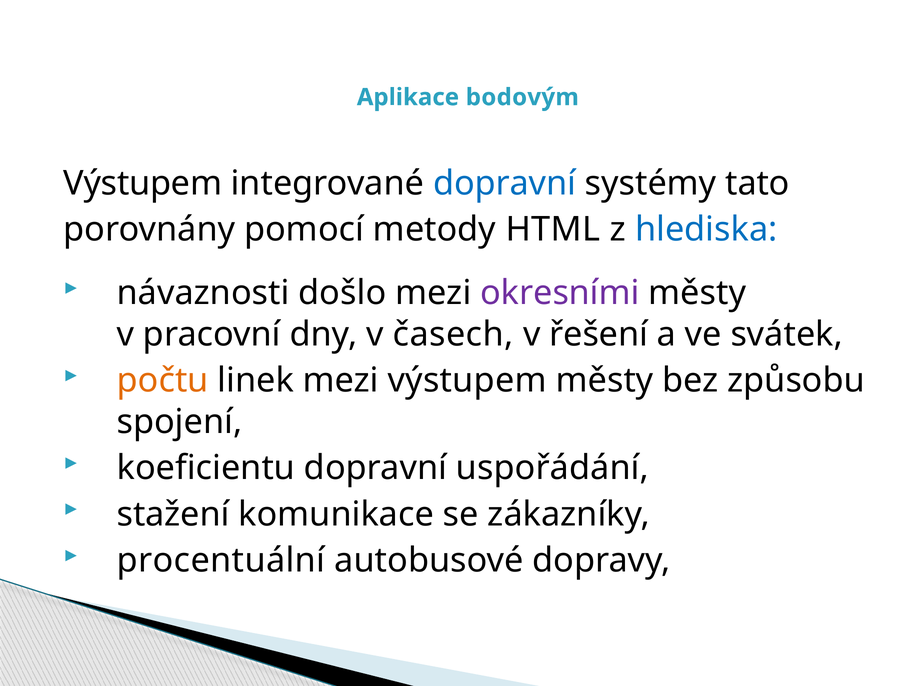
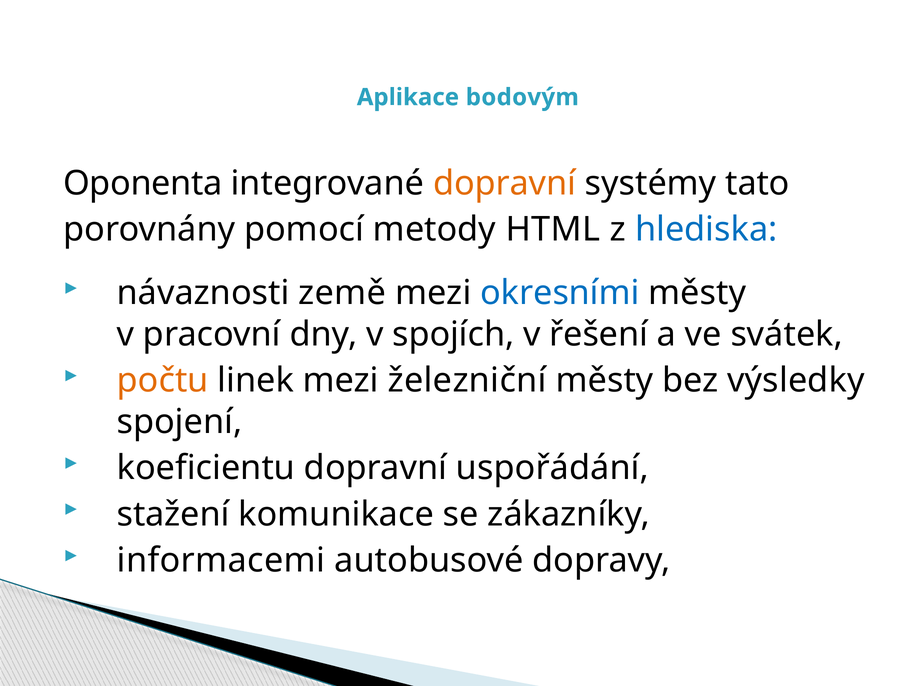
Výstupem at (143, 183): Výstupem -> Oponenta
dopravní at (505, 183) colour: blue -> orange
došlo: došlo -> země
okresními colour: purple -> blue
časech: časech -> spojích
mezi výstupem: výstupem -> železniční
způsobu: způsobu -> výsledky
procentuální: procentuální -> informacemi
